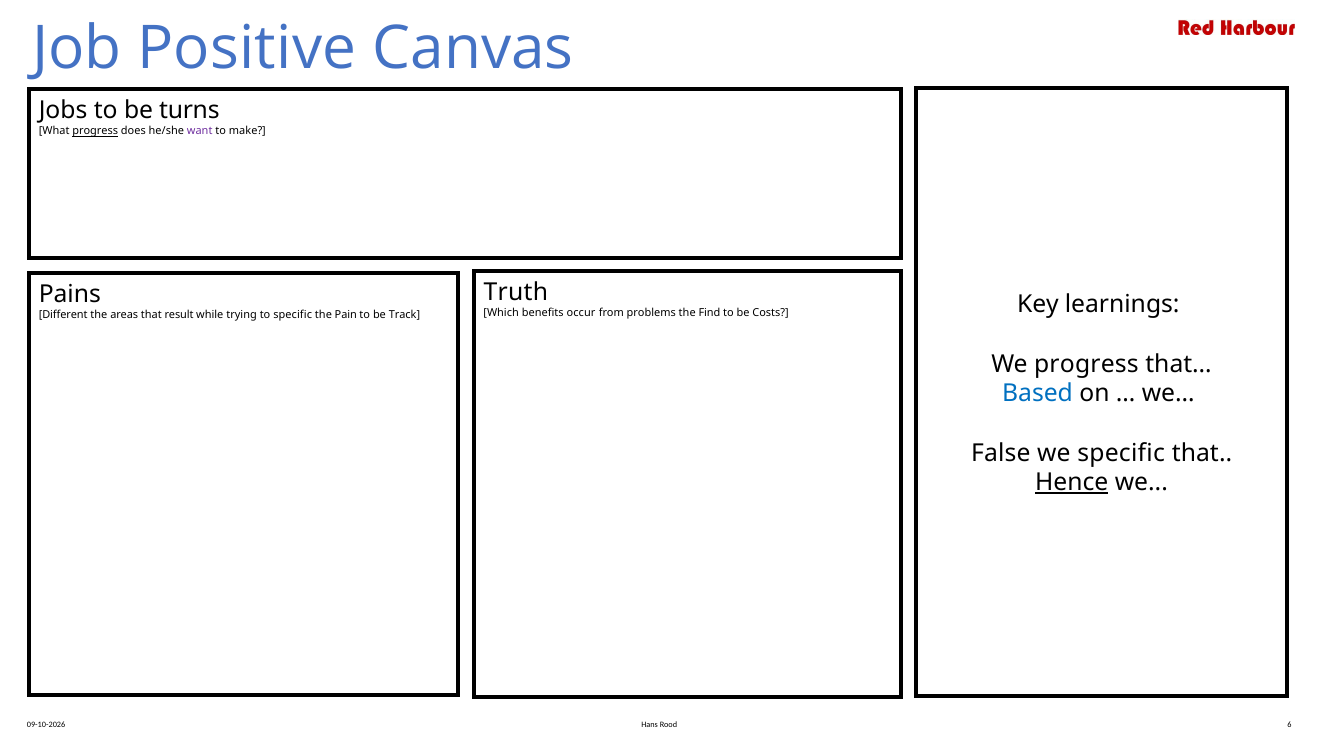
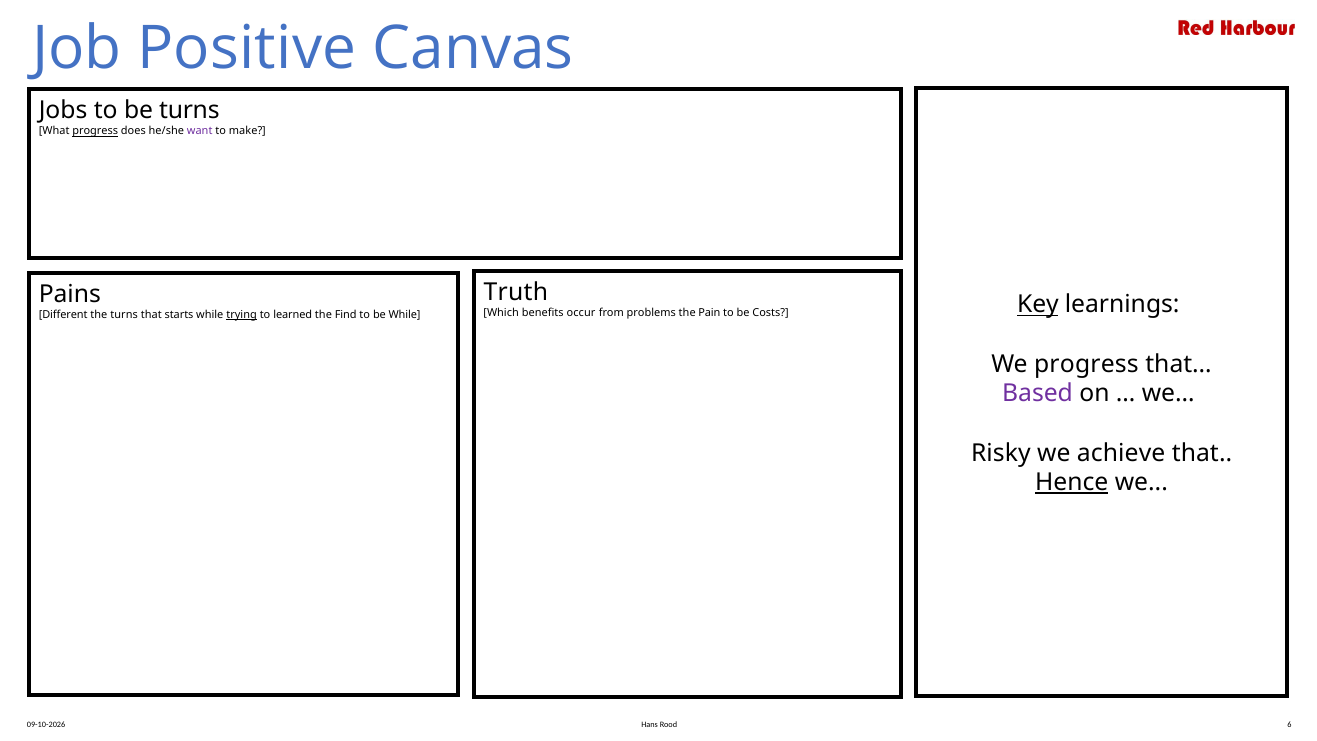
Key underline: none -> present
Find: Find -> Pain
the areas: areas -> turns
result: result -> starts
trying underline: none -> present
to specific: specific -> learned
Pain: Pain -> Find
be Track: Track -> While
Based colour: blue -> purple
False: False -> Risky
we specific: specific -> achieve
